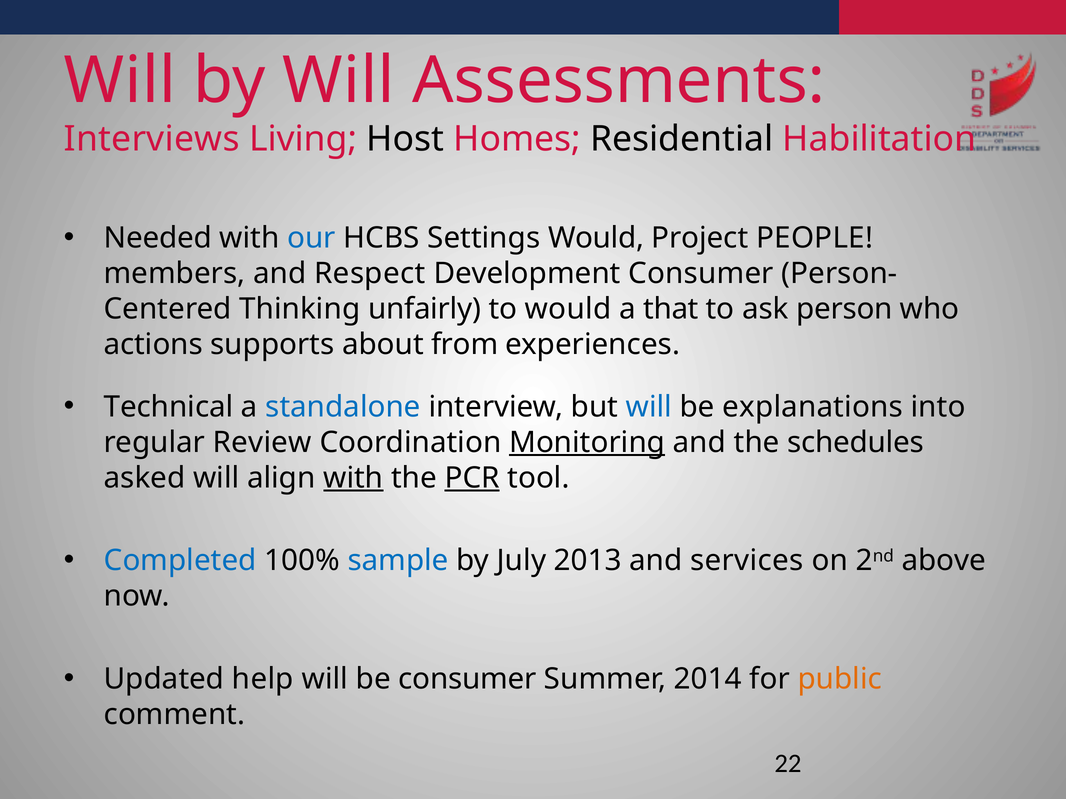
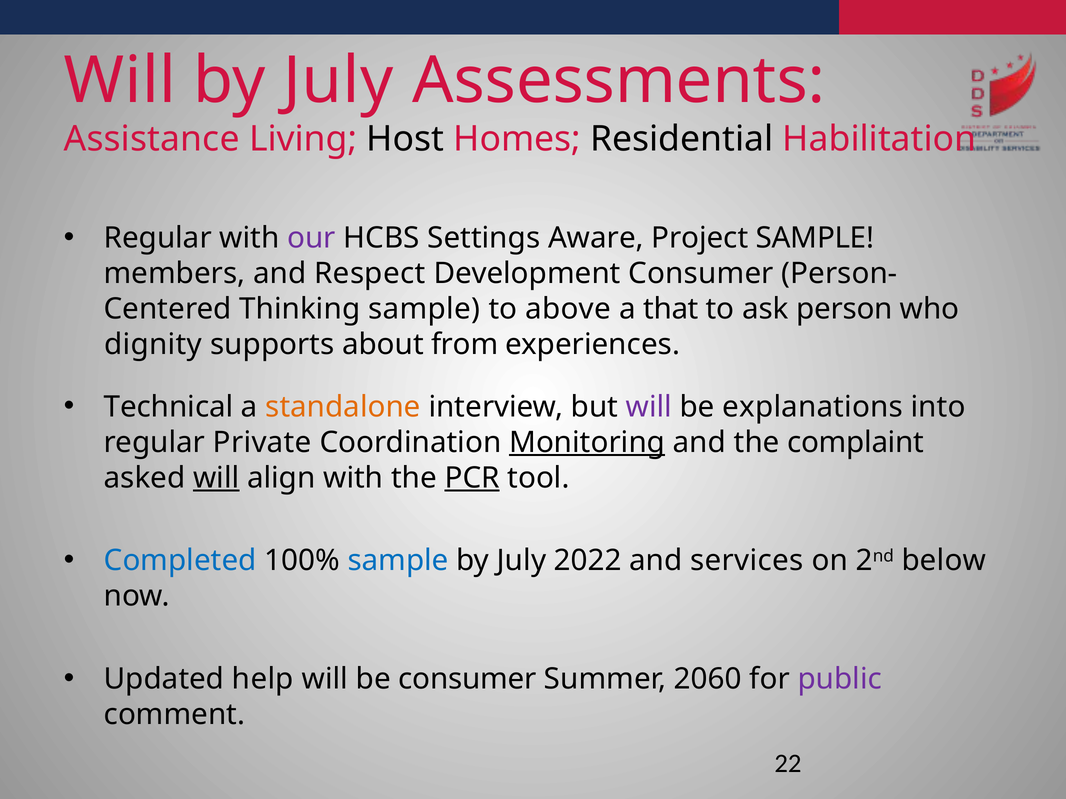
Will at (339, 81): Will -> July
Interviews: Interviews -> Assistance
Needed at (158, 238): Needed -> Regular
our colour: blue -> purple
Settings Would: Would -> Aware
Project PEOPLE: PEOPLE -> SAMPLE
Thinking unfairly: unfairly -> sample
to would: would -> above
actions: actions -> dignity
standalone colour: blue -> orange
will at (649, 407) colour: blue -> purple
Review: Review -> Private
schedules: schedules -> complaint
will at (216, 478) underline: none -> present
with at (353, 478) underline: present -> none
2013: 2013 -> 2022
above: above -> below
2014: 2014 -> 2060
public colour: orange -> purple
